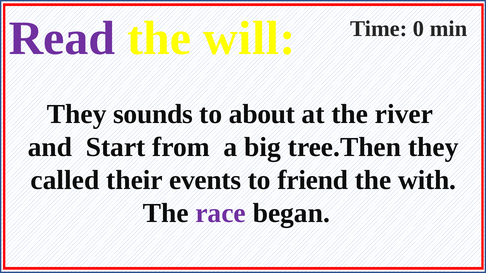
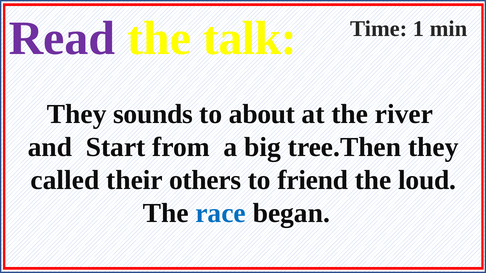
will: will -> talk
0: 0 -> 1
events: events -> others
with: with -> loud
race colour: purple -> blue
